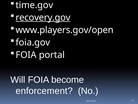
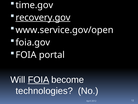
www.players.gov/open: www.players.gov/open -> www.service.gov/open
FOIA at (38, 79) underline: none -> present
enforcement: enforcement -> technologies
